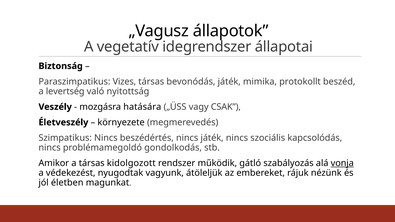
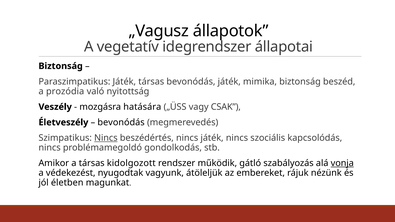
Paraszimpatikus Vizes: Vizes -> Játék
mimika protokollt: protokollt -> biztonság
levertség: levertség -> prozódia
környezete at (121, 122): környezete -> bevonódás
Nincs at (106, 138) underline: none -> present
